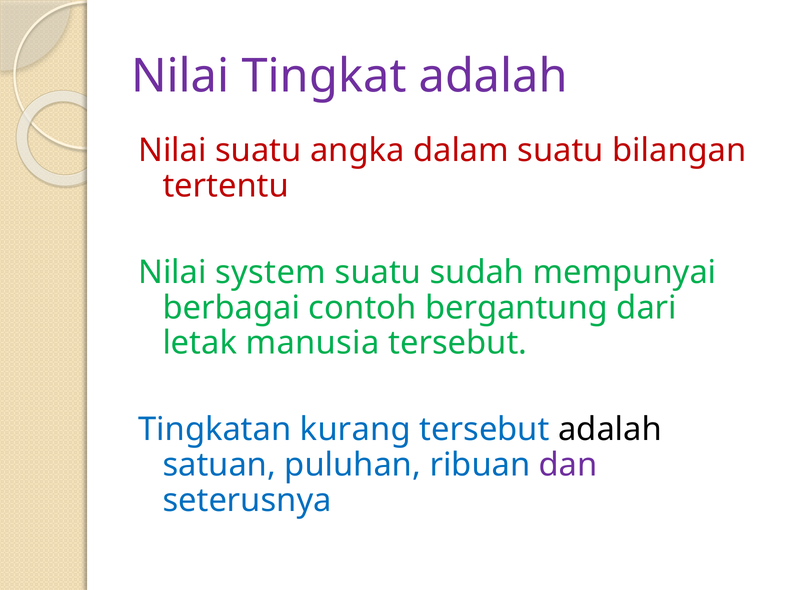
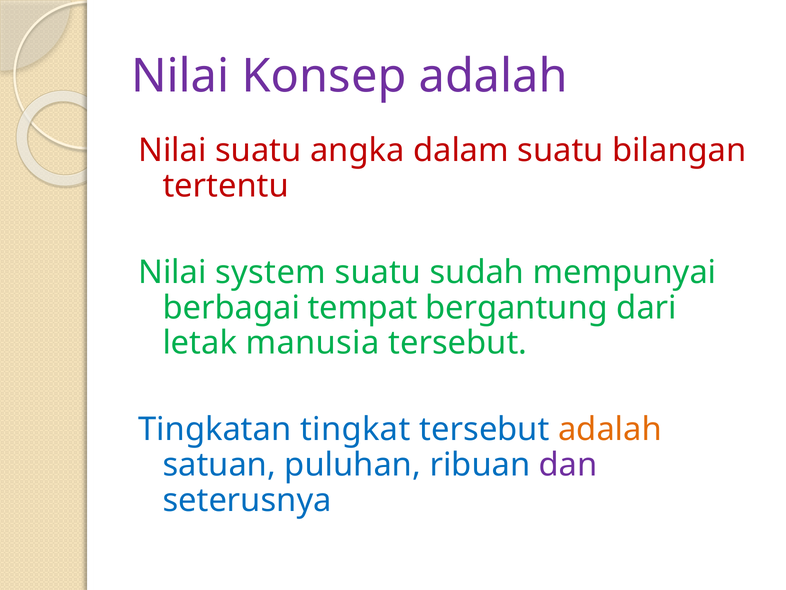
Tingkat: Tingkat -> Konsep
contoh: contoh -> tempat
kurang: kurang -> tingkat
adalah at (610, 429) colour: black -> orange
